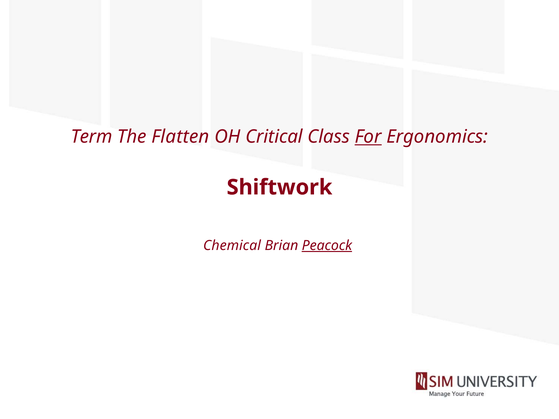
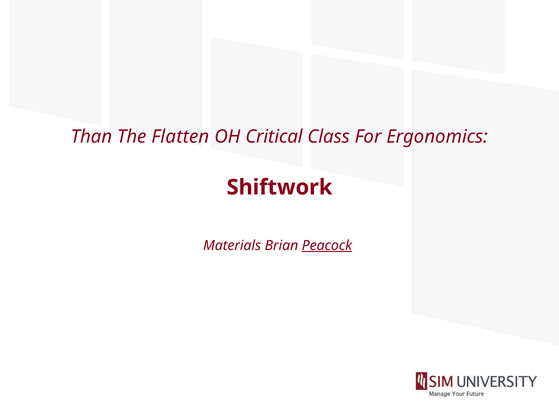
Term: Term -> Than
For underline: present -> none
Chemical: Chemical -> Materials
